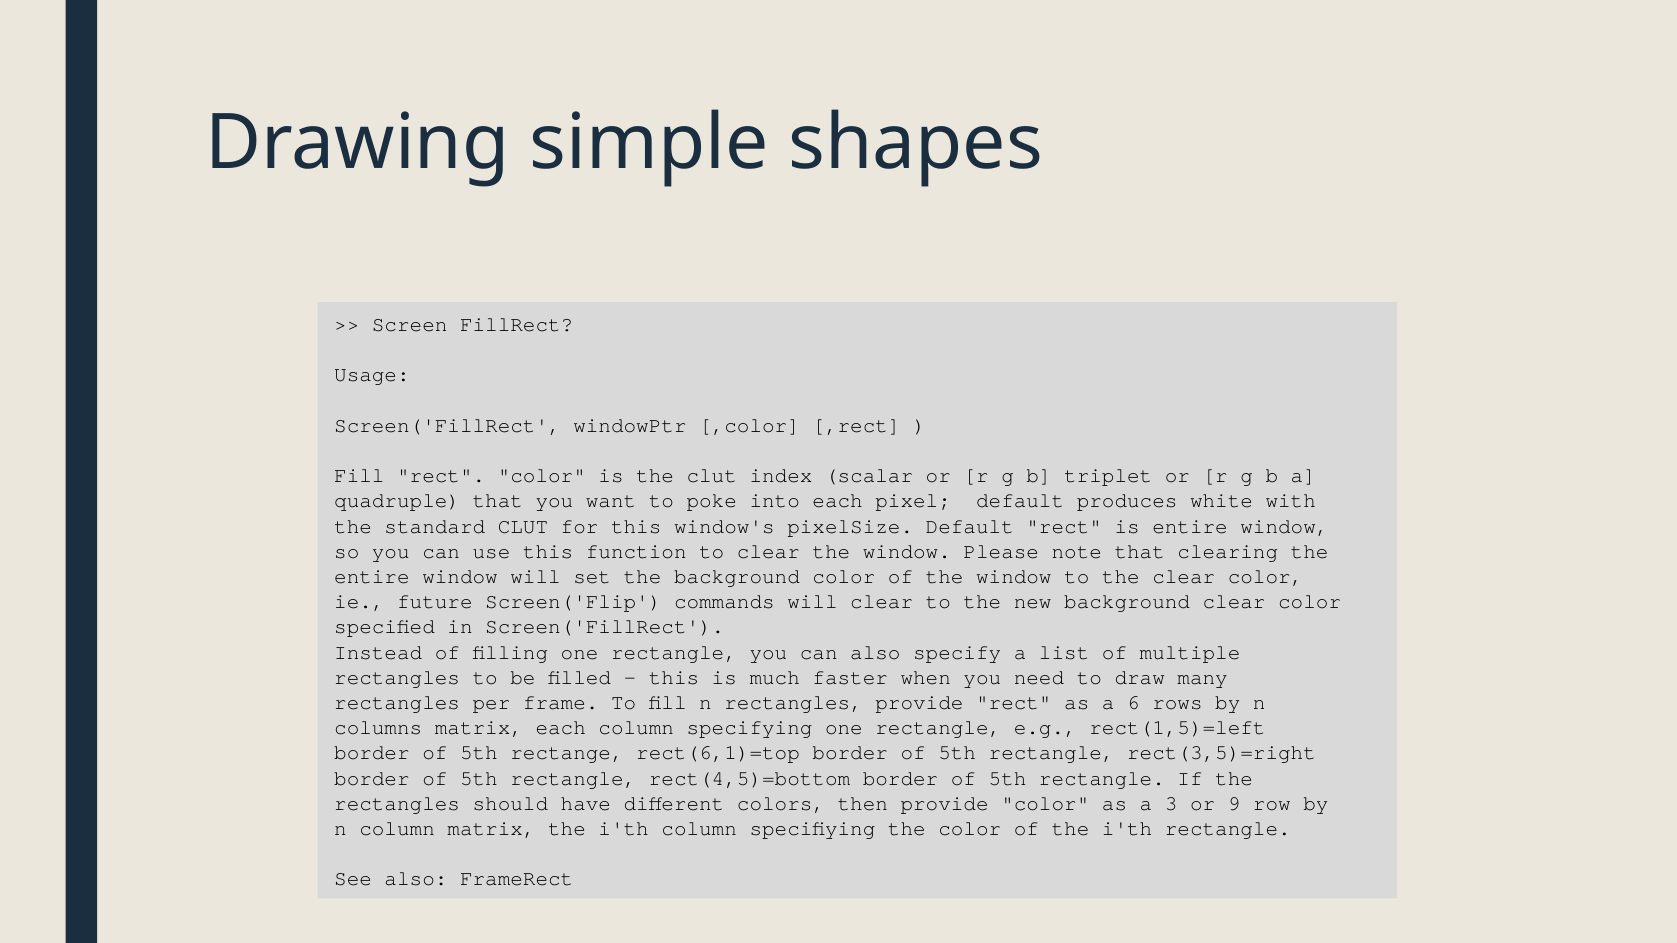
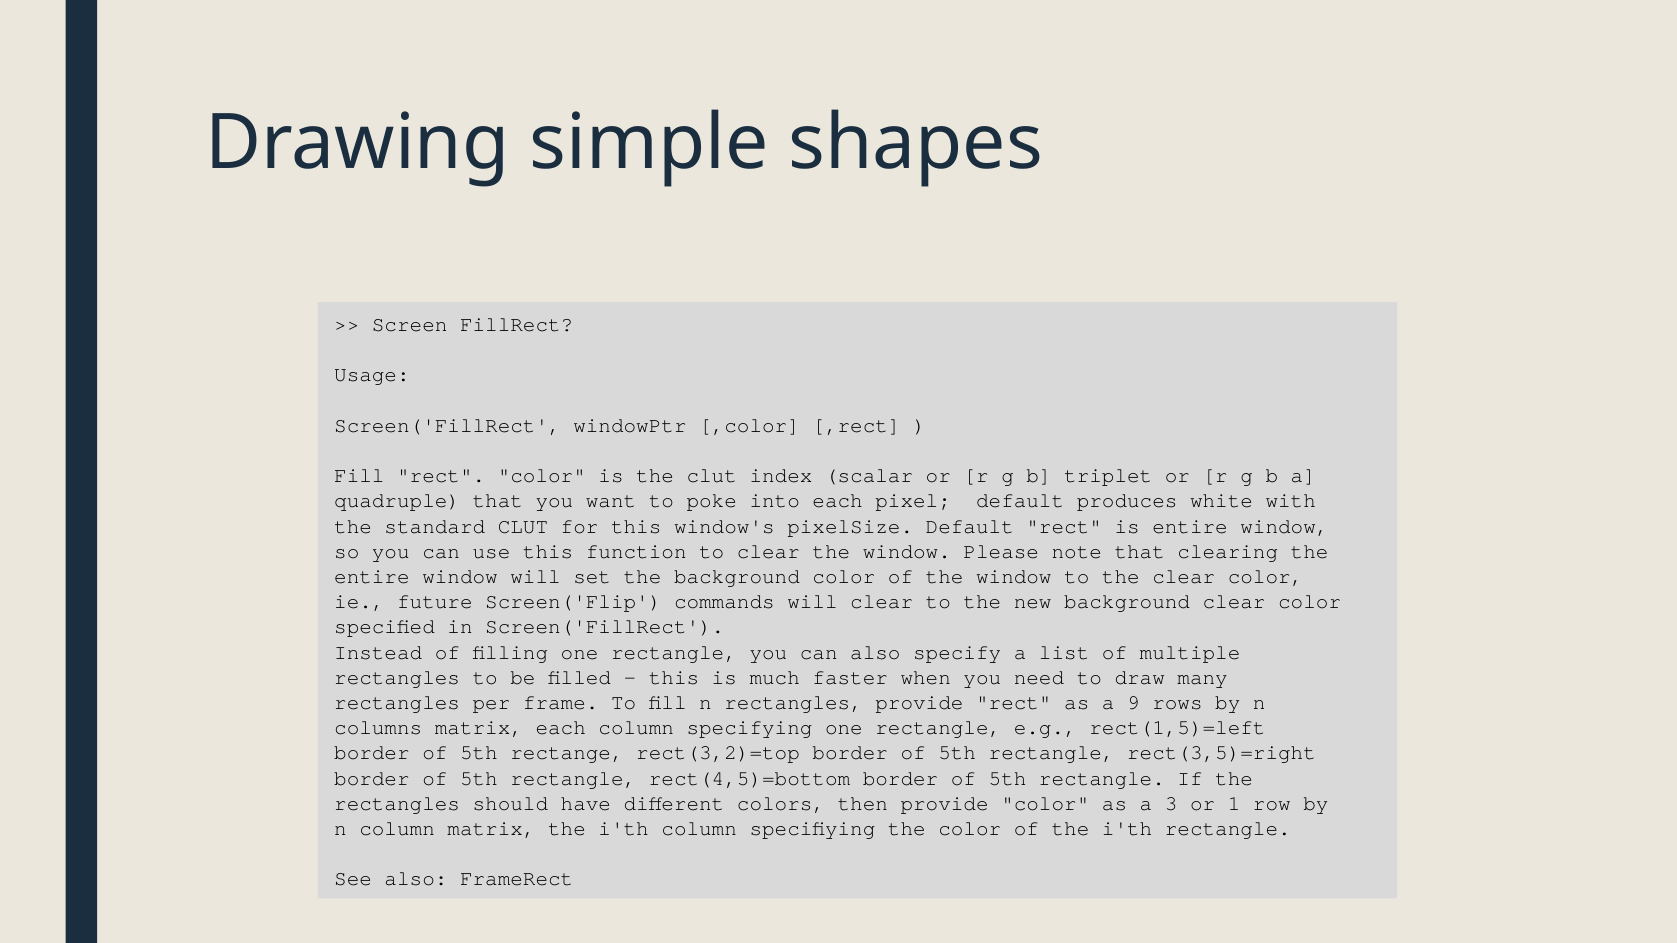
6: 6 -> 9
rect(6,1)=top: rect(6,1)=top -> rect(3,2)=top
9: 9 -> 1
